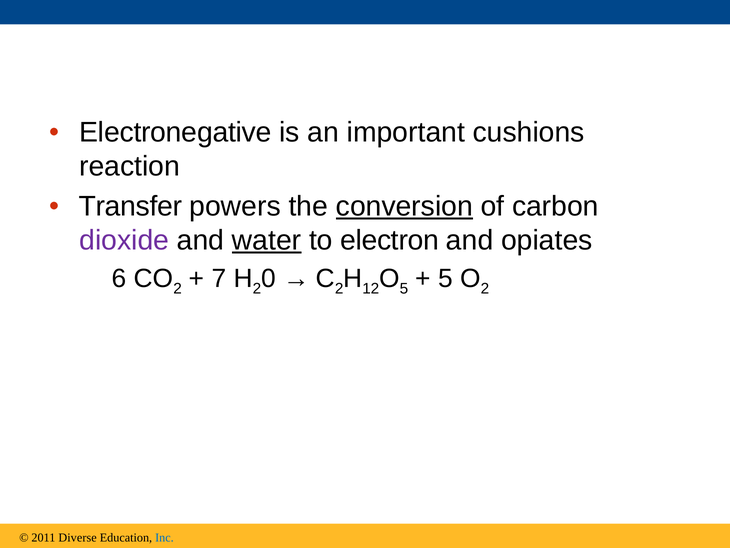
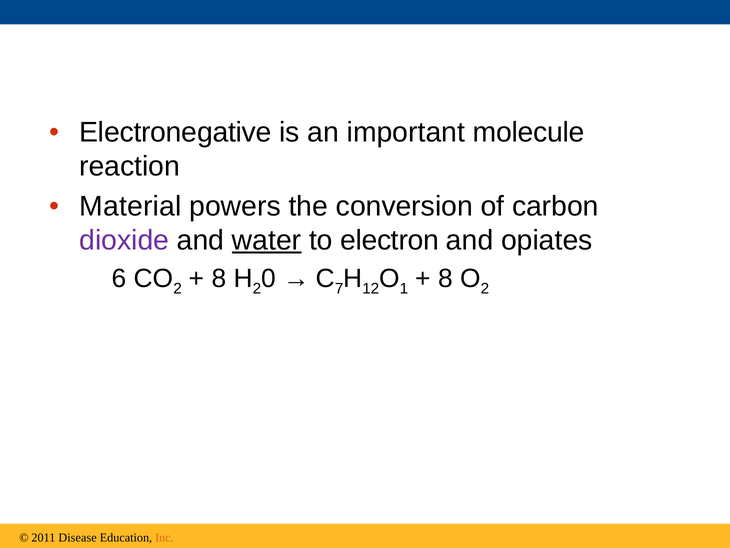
cushions: cushions -> molecule
Transfer: Transfer -> Material
conversion underline: present -> none
7 at (219, 278): 7 -> 8
2 at (339, 288): 2 -> 7
5 at (404, 288): 5 -> 1
5 at (445, 278): 5 -> 8
Diverse: Diverse -> Disease
Inc colour: blue -> orange
